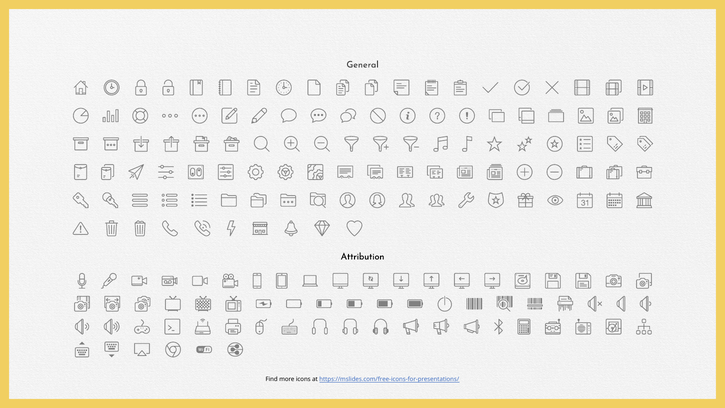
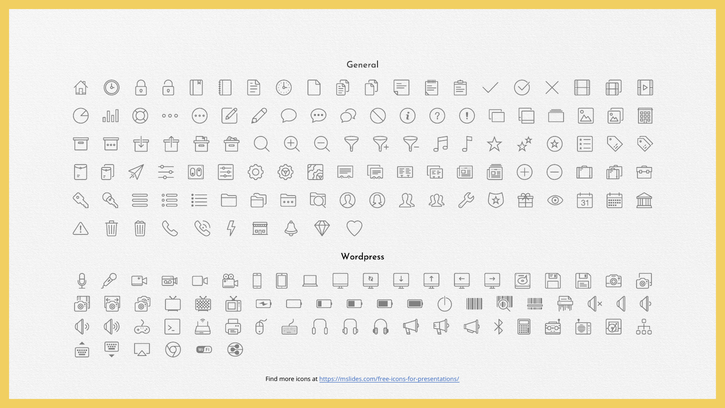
Attribution: Attribution -> Wordpress
